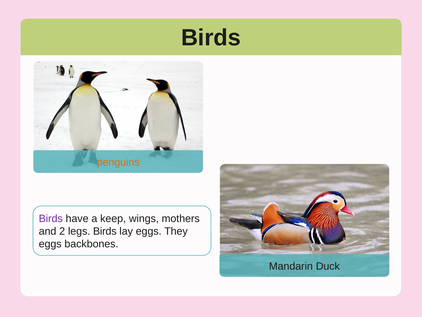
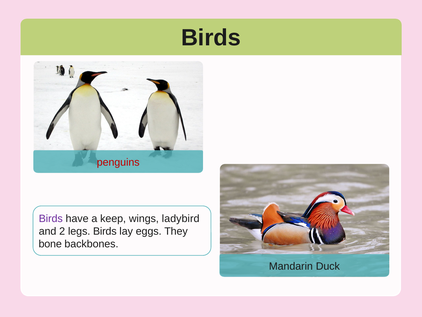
penguins colour: orange -> red
mothers: mothers -> ladybird
eggs at (50, 244): eggs -> bone
